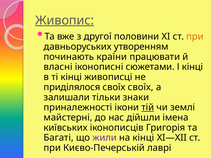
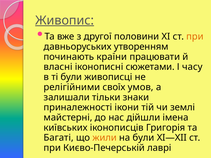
І кінці: кінці -> часу
ті кінці: кінці -> були
приділялося: приділялося -> релігійними
своїх своїх: своїх -> умов
тій underline: present -> none
жили colour: purple -> orange
на кінці: кінці -> були
